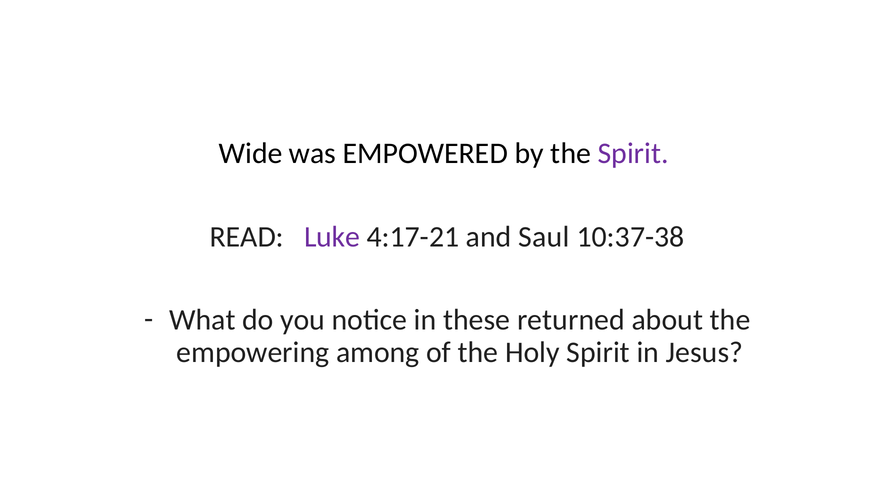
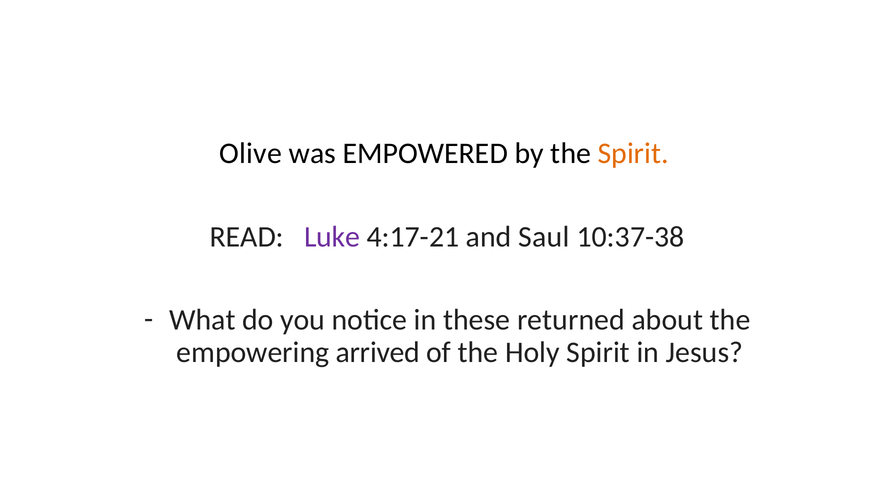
Wide: Wide -> Olive
Spirit at (633, 153) colour: purple -> orange
among: among -> arrived
